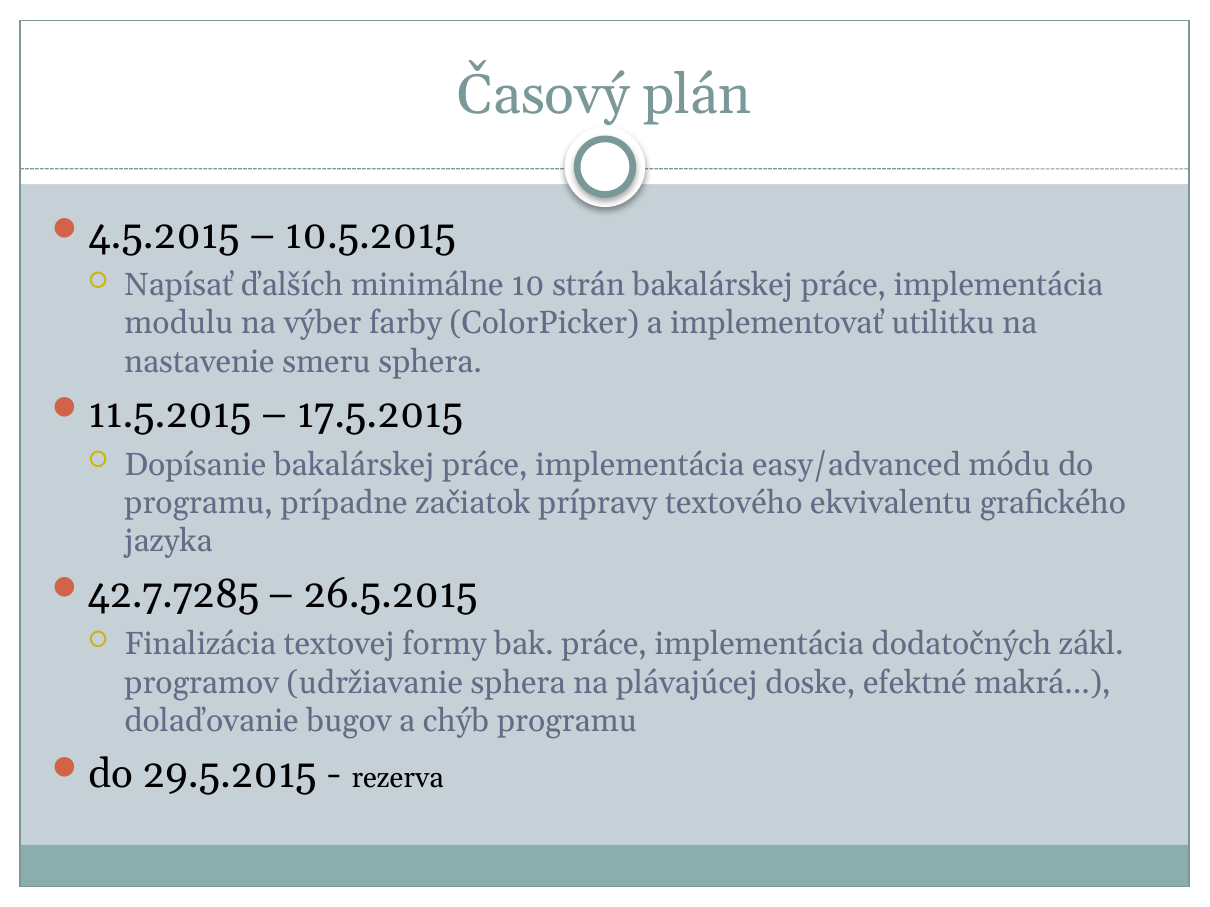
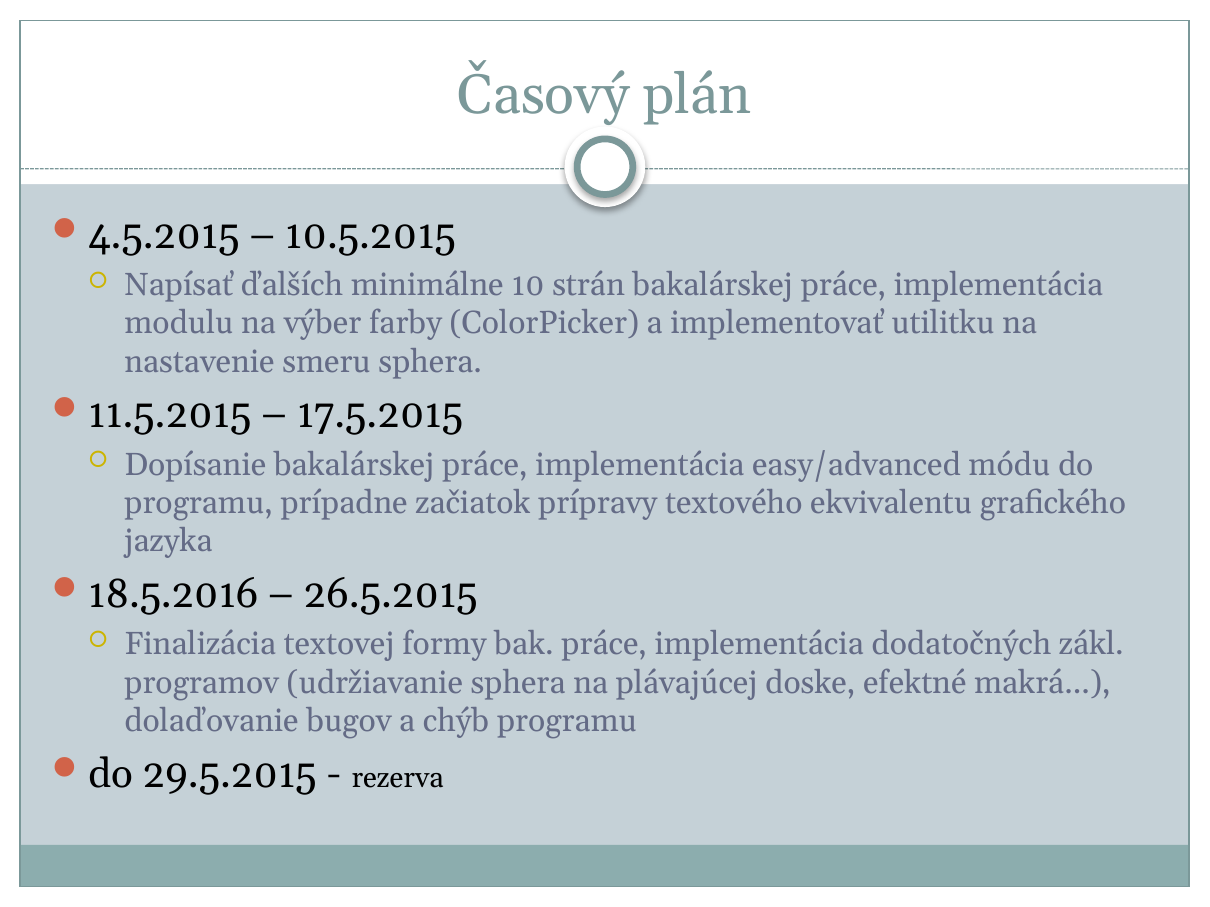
42.7.7285: 42.7.7285 -> 18.5.2016
